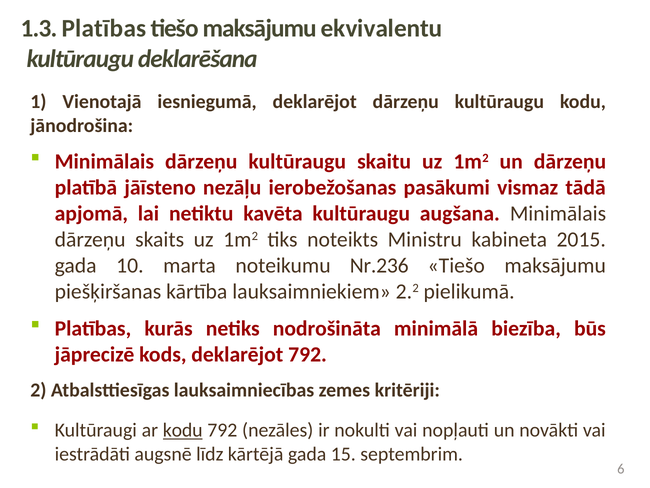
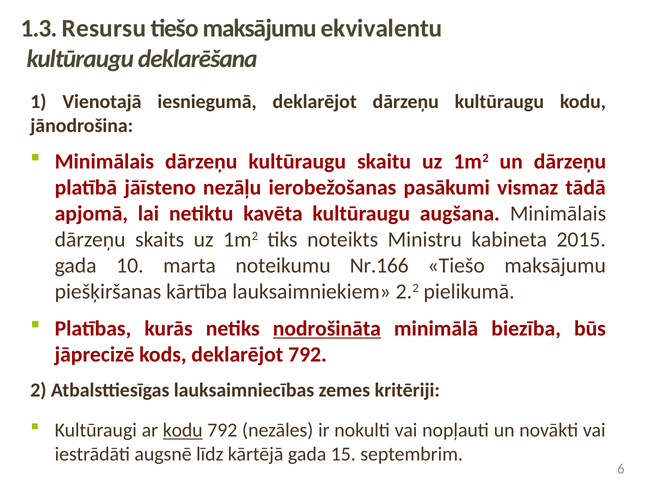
1.3 Platības: Platības -> Resursu
Nr.236: Nr.236 -> Nr.166
nodrošināta underline: none -> present
